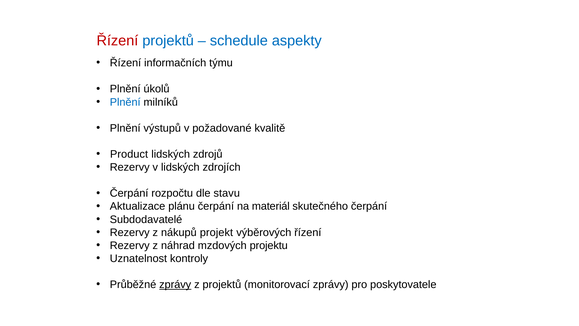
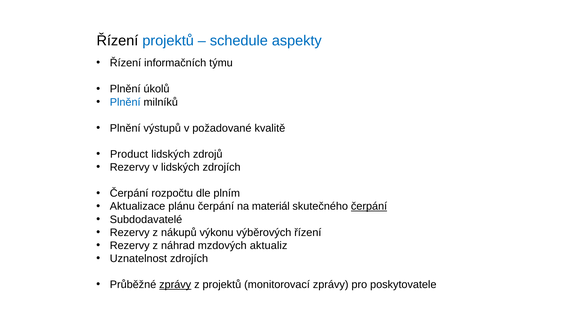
Řízení at (117, 41) colour: red -> black
stavu: stavu -> plním
čerpání at (369, 206) underline: none -> present
projekt: projekt -> výkonu
projektu: projektu -> aktualiz
Uznatelnost kontroly: kontroly -> zdrojích
